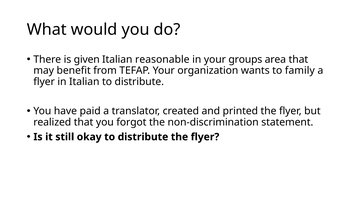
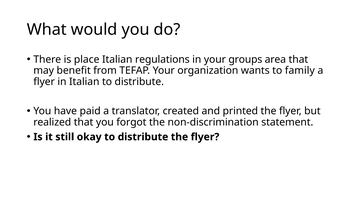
given: given -> place
reasonable: reasonable -> regulations
